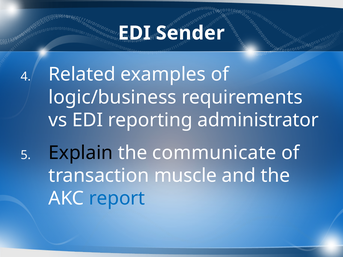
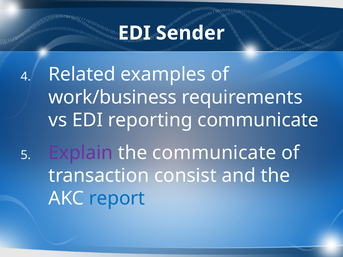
logic/business: logic/business -> work/business
reporting administrator: administrator -> communicate
Explain colour: black -> purple
muscle: muscle -> consist
